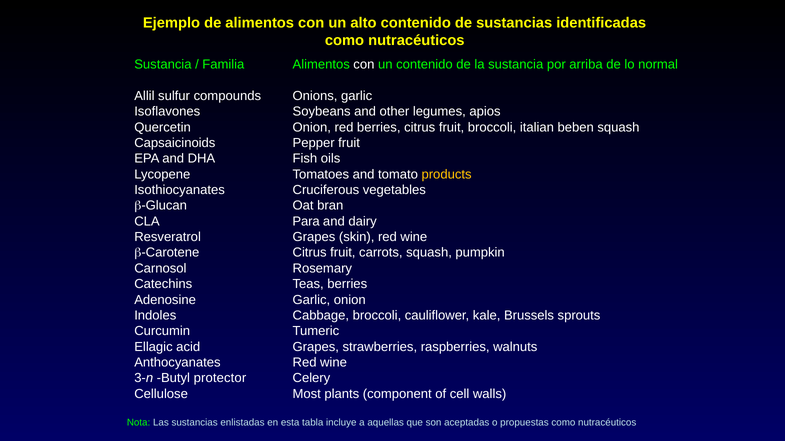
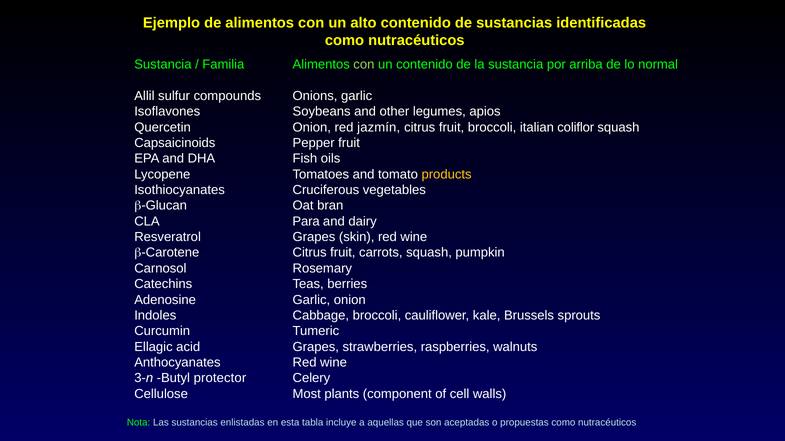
con at (364, 65) colour: white -> light green
red berries: berries -> jazmín
beben: beben -> coliflor
